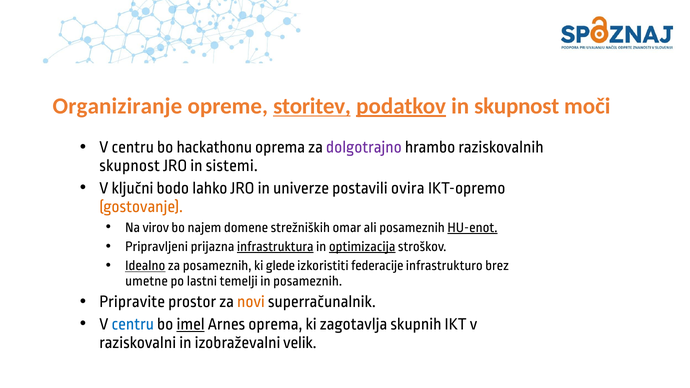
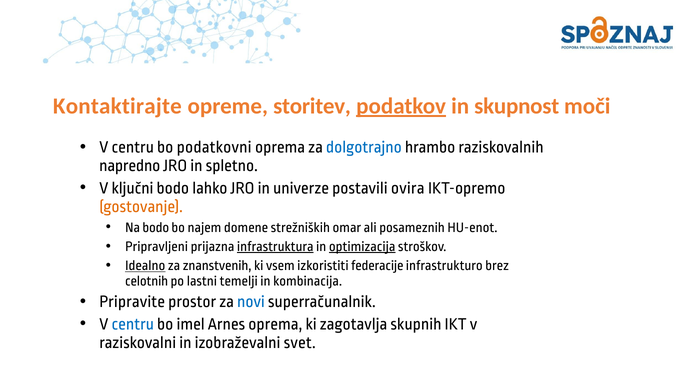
Organiziranje: Organiziranje -> Kontaktirajte
storitev underline: present -> none
hackathonu: hackathonu -> podatkovni
dolgotrajno colour: purple -> blue
skupnost at (130, 166): skupnost -> napredno
sistemi: sistemi -> spletno
Na virov: virov -> bodo
HU-enot underline: present -> none
za posameznih: posameznih -> znanstvenih
glede: glede -> vsem
umetne: umetne -> celotnih
in posameznih: posameznih -> kombinacija
novi colour: orange -> blue
imel underline: present -> none
velik: velik -> svet
